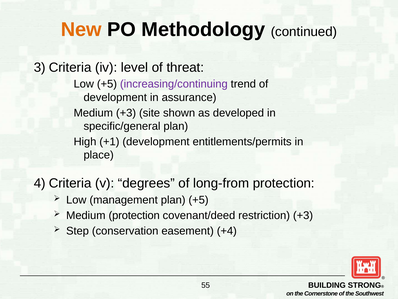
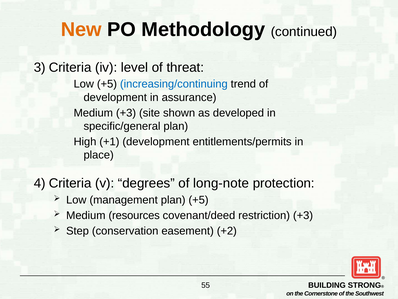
increasing/continuing colour: purple -> blue
long-from: long-from -> long-note
Medium protection: protection -> resources
+4: +4 -> +2
